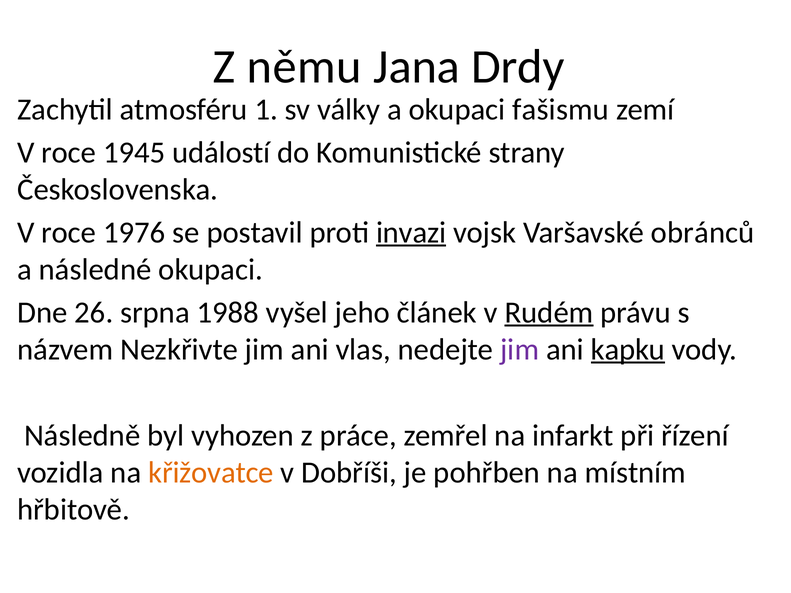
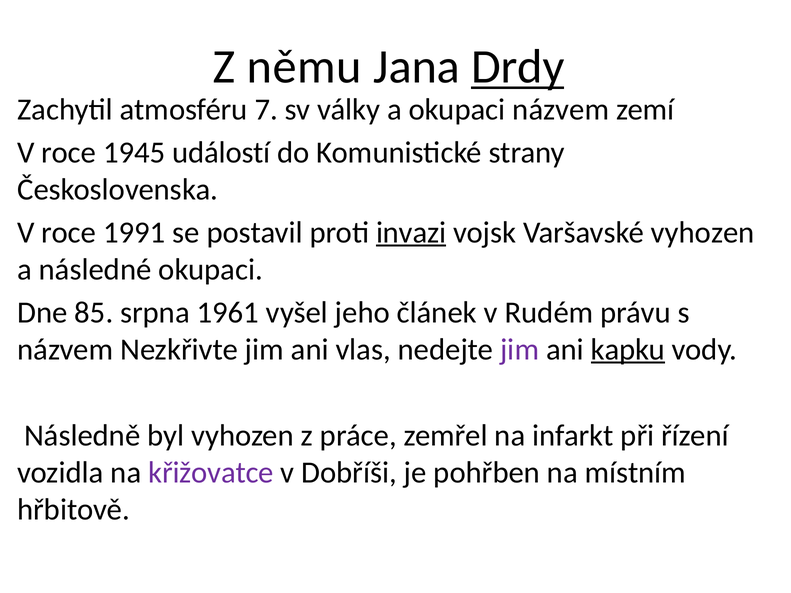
Drdy underline: none -> present
1: 1 -> 7
okupaci fašismu: fašismu -> názvem
1976: 1976 -> 1991
Varšavské obránců: obránců -> vyhozen
26: 26 -> 85
1988: 1988 -> 1961
Rudém underline: present -> none
křižovatce colour: orange -> purple
